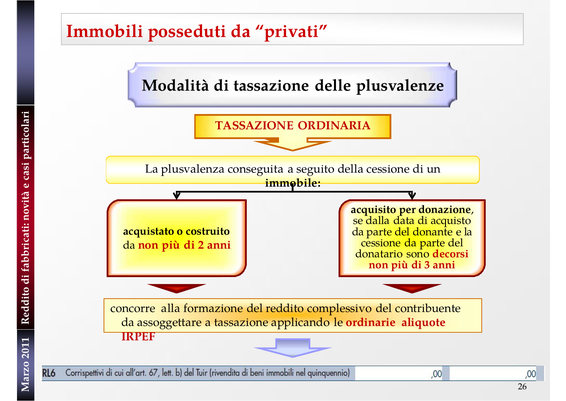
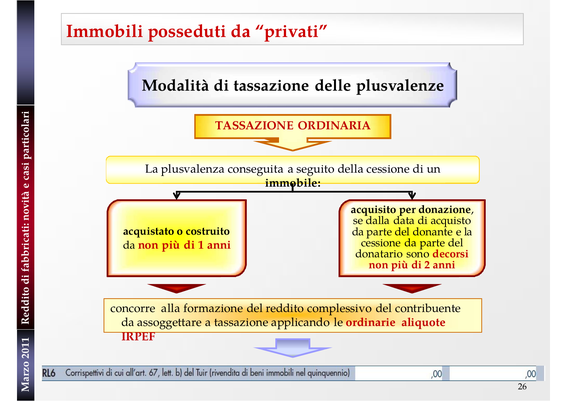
di 2: 2 -> 1
di 3: 3 -> 2
